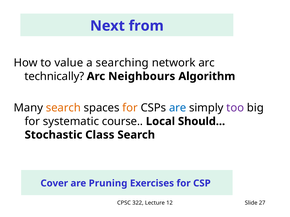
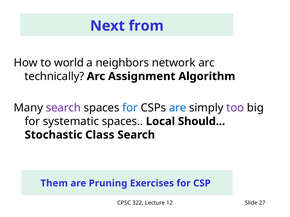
value: value -> world
searching: searching -> neighbors
Neighbours: Neighbours -> Assignment
search at (63, 108) colour: orange -> purple
for at (130, 108) colour: orange -> blue
systematic course: course -> spaces
Cover: Cover -> Them
